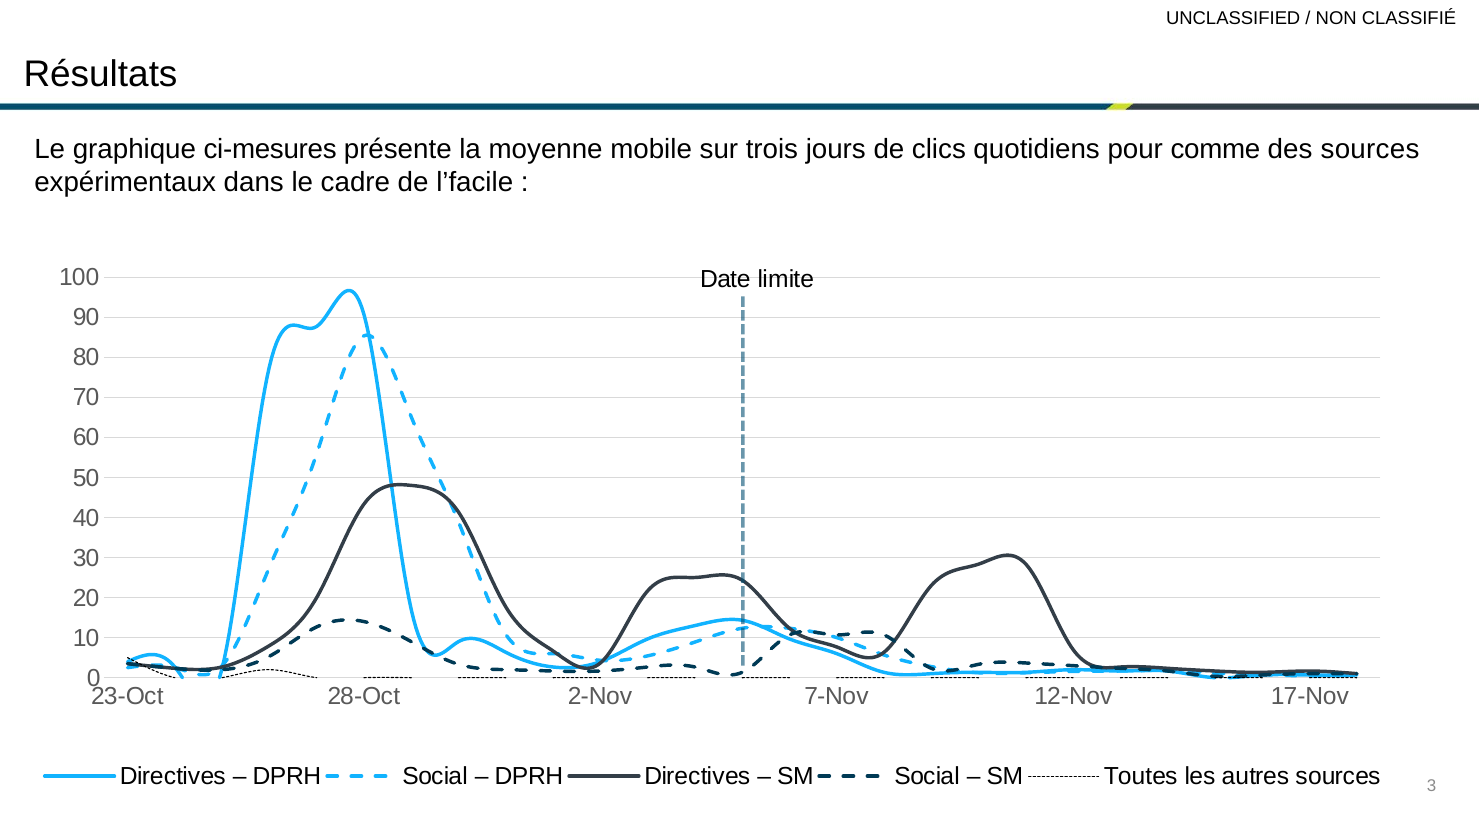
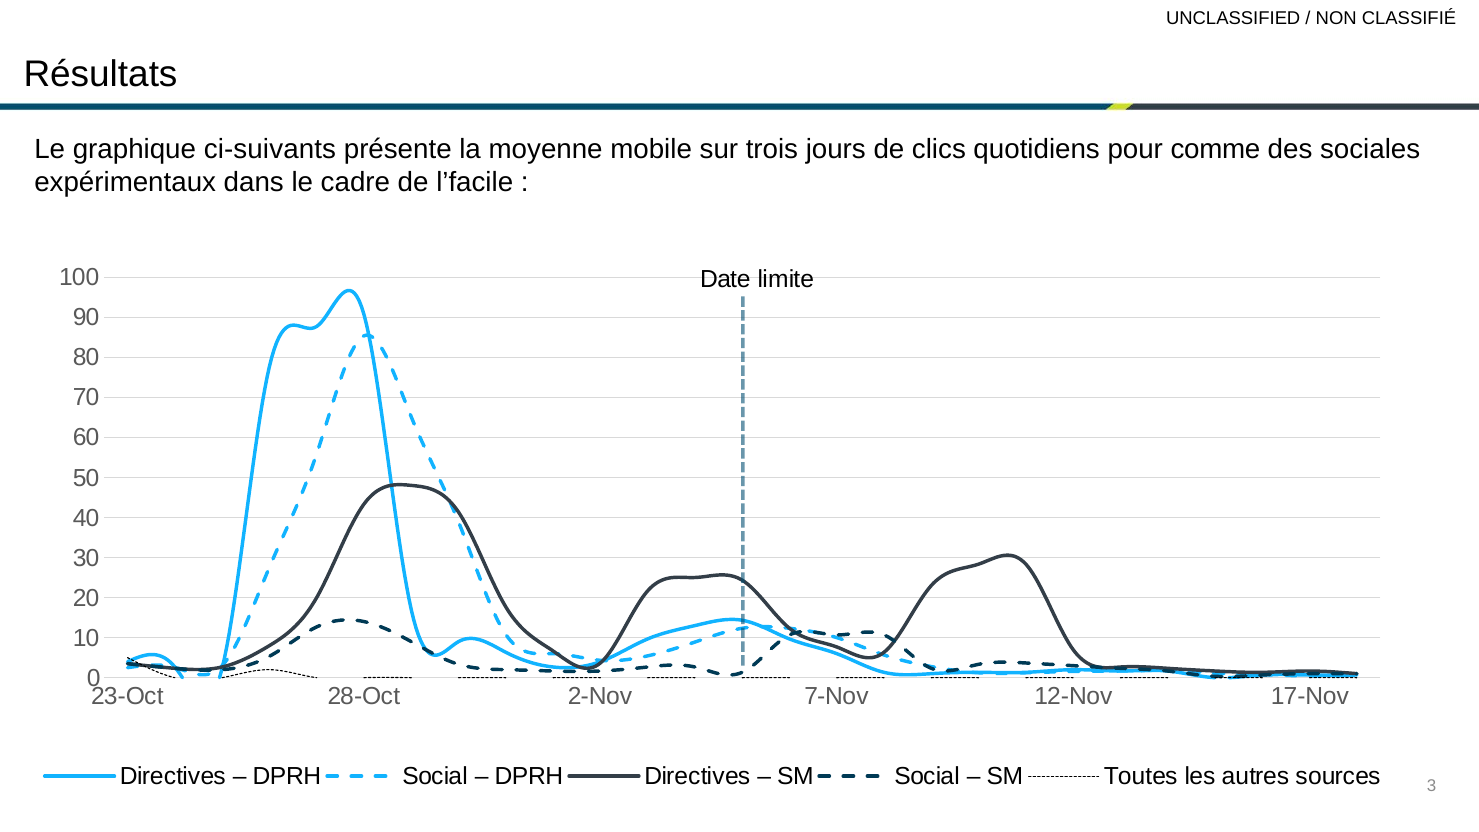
ci-mesures: ci-mesures -> ci-suivants
des sources: sources -> sociales
